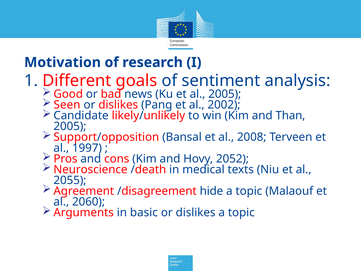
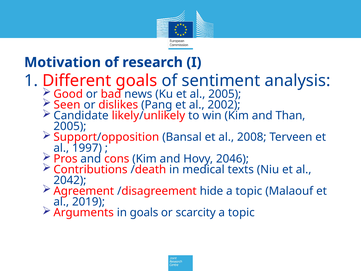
2052: 2052 -> 2046
Neuroscience: Neuroscience -> Contributions
2055: 2055 -> 2042
2060: 2060 -> 2019
in basic: basic -> goals
dislikes at (196, 212): dislikes -> scarcity
